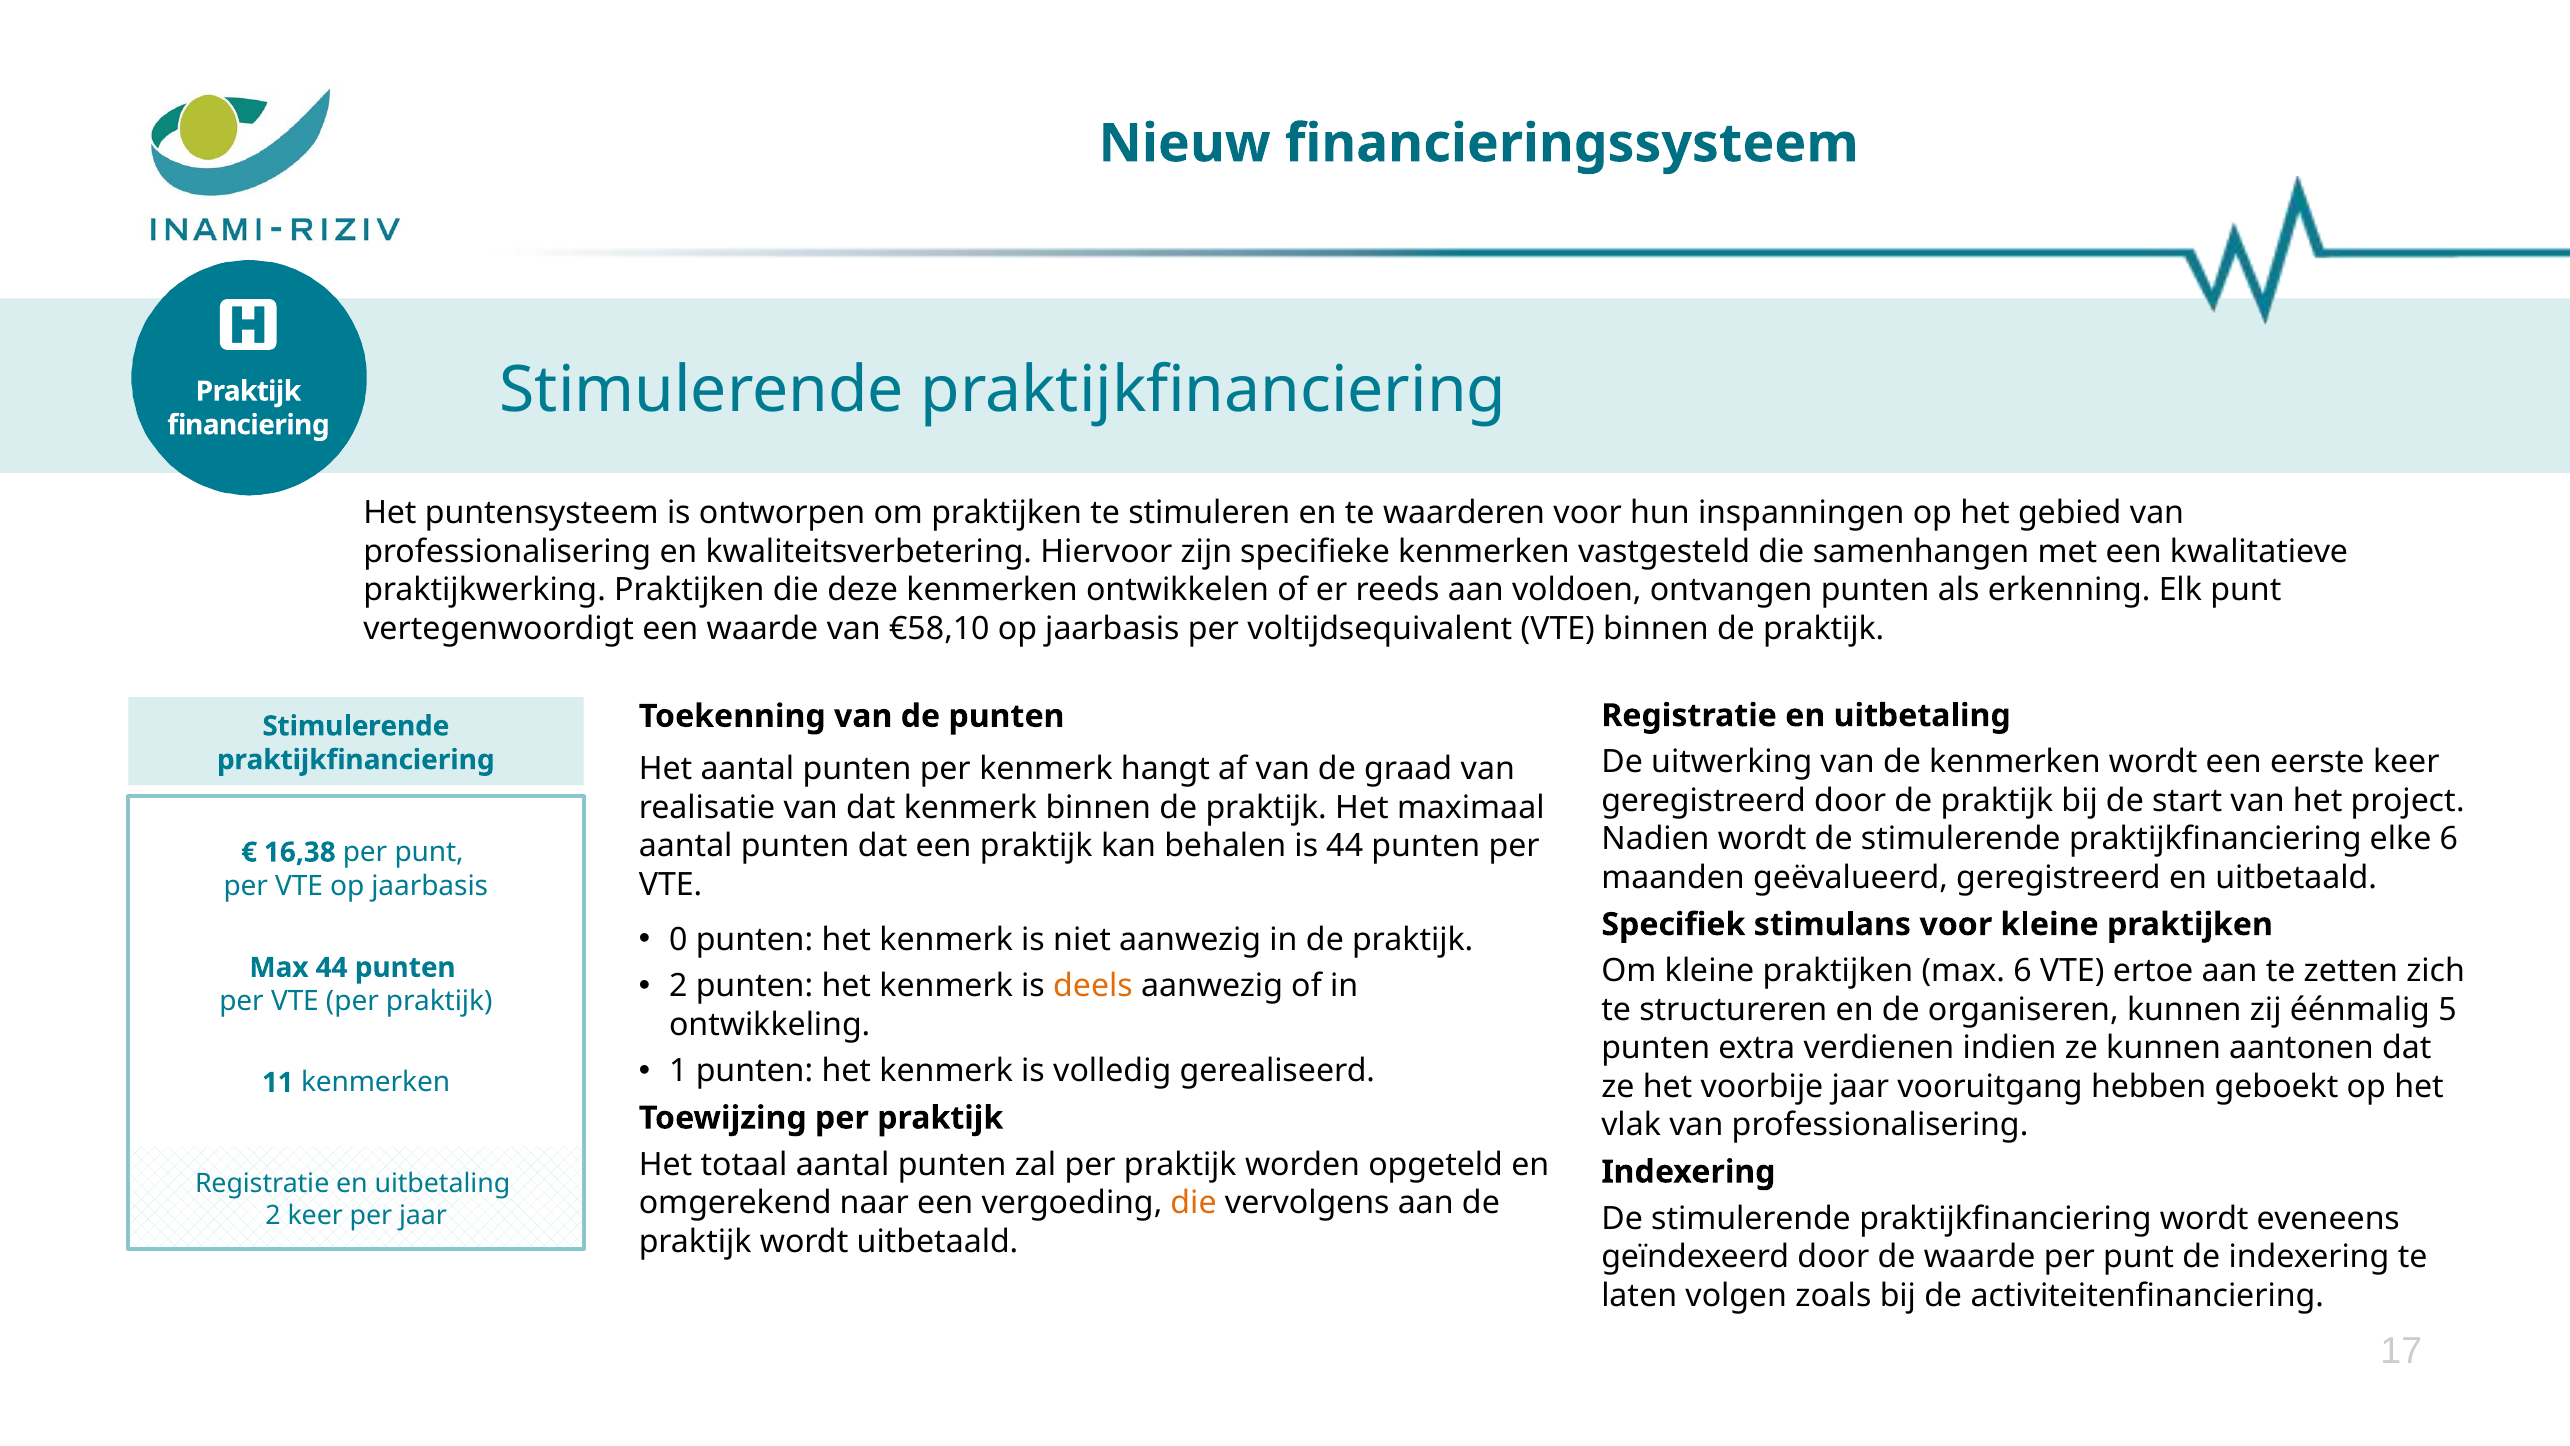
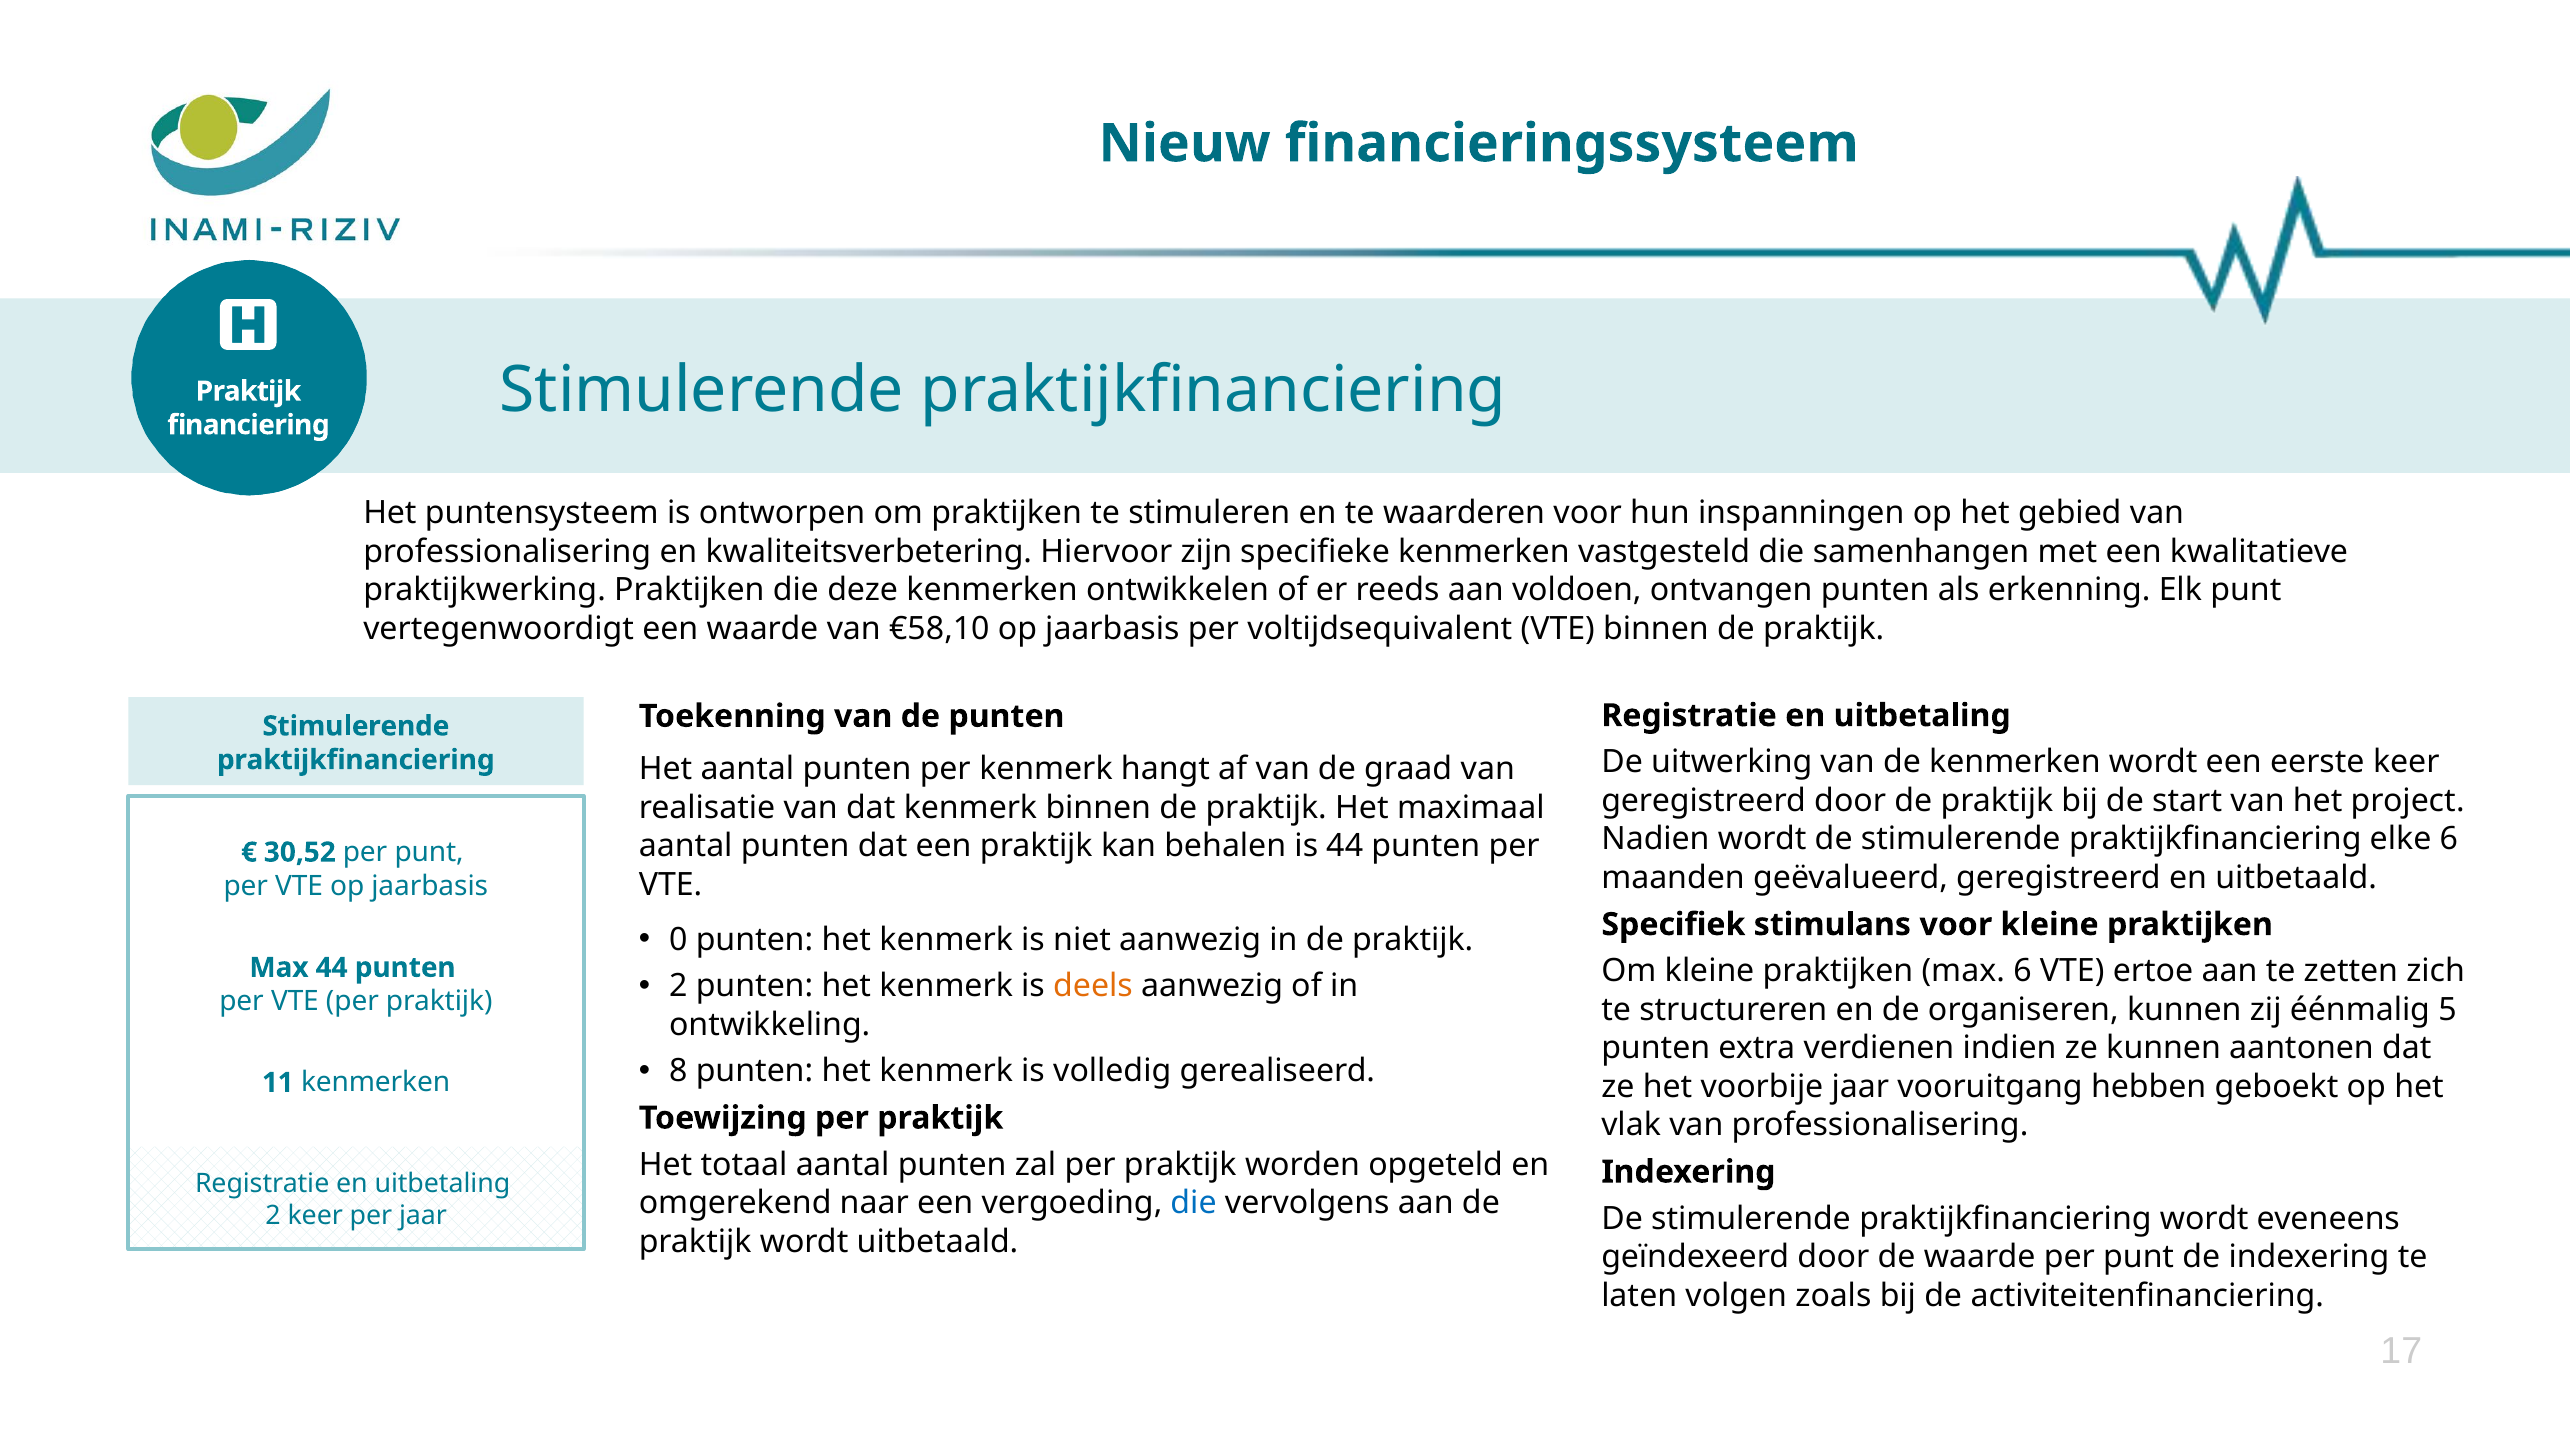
16,38: 16,38 -> 30,52
1: 1 -> 8
die at (1194, 1203) colour: orange -> blue
